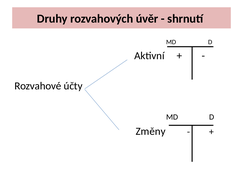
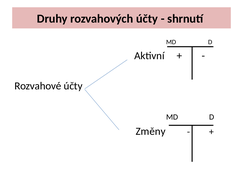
rozvahových úvěr: úvěr -> účty
